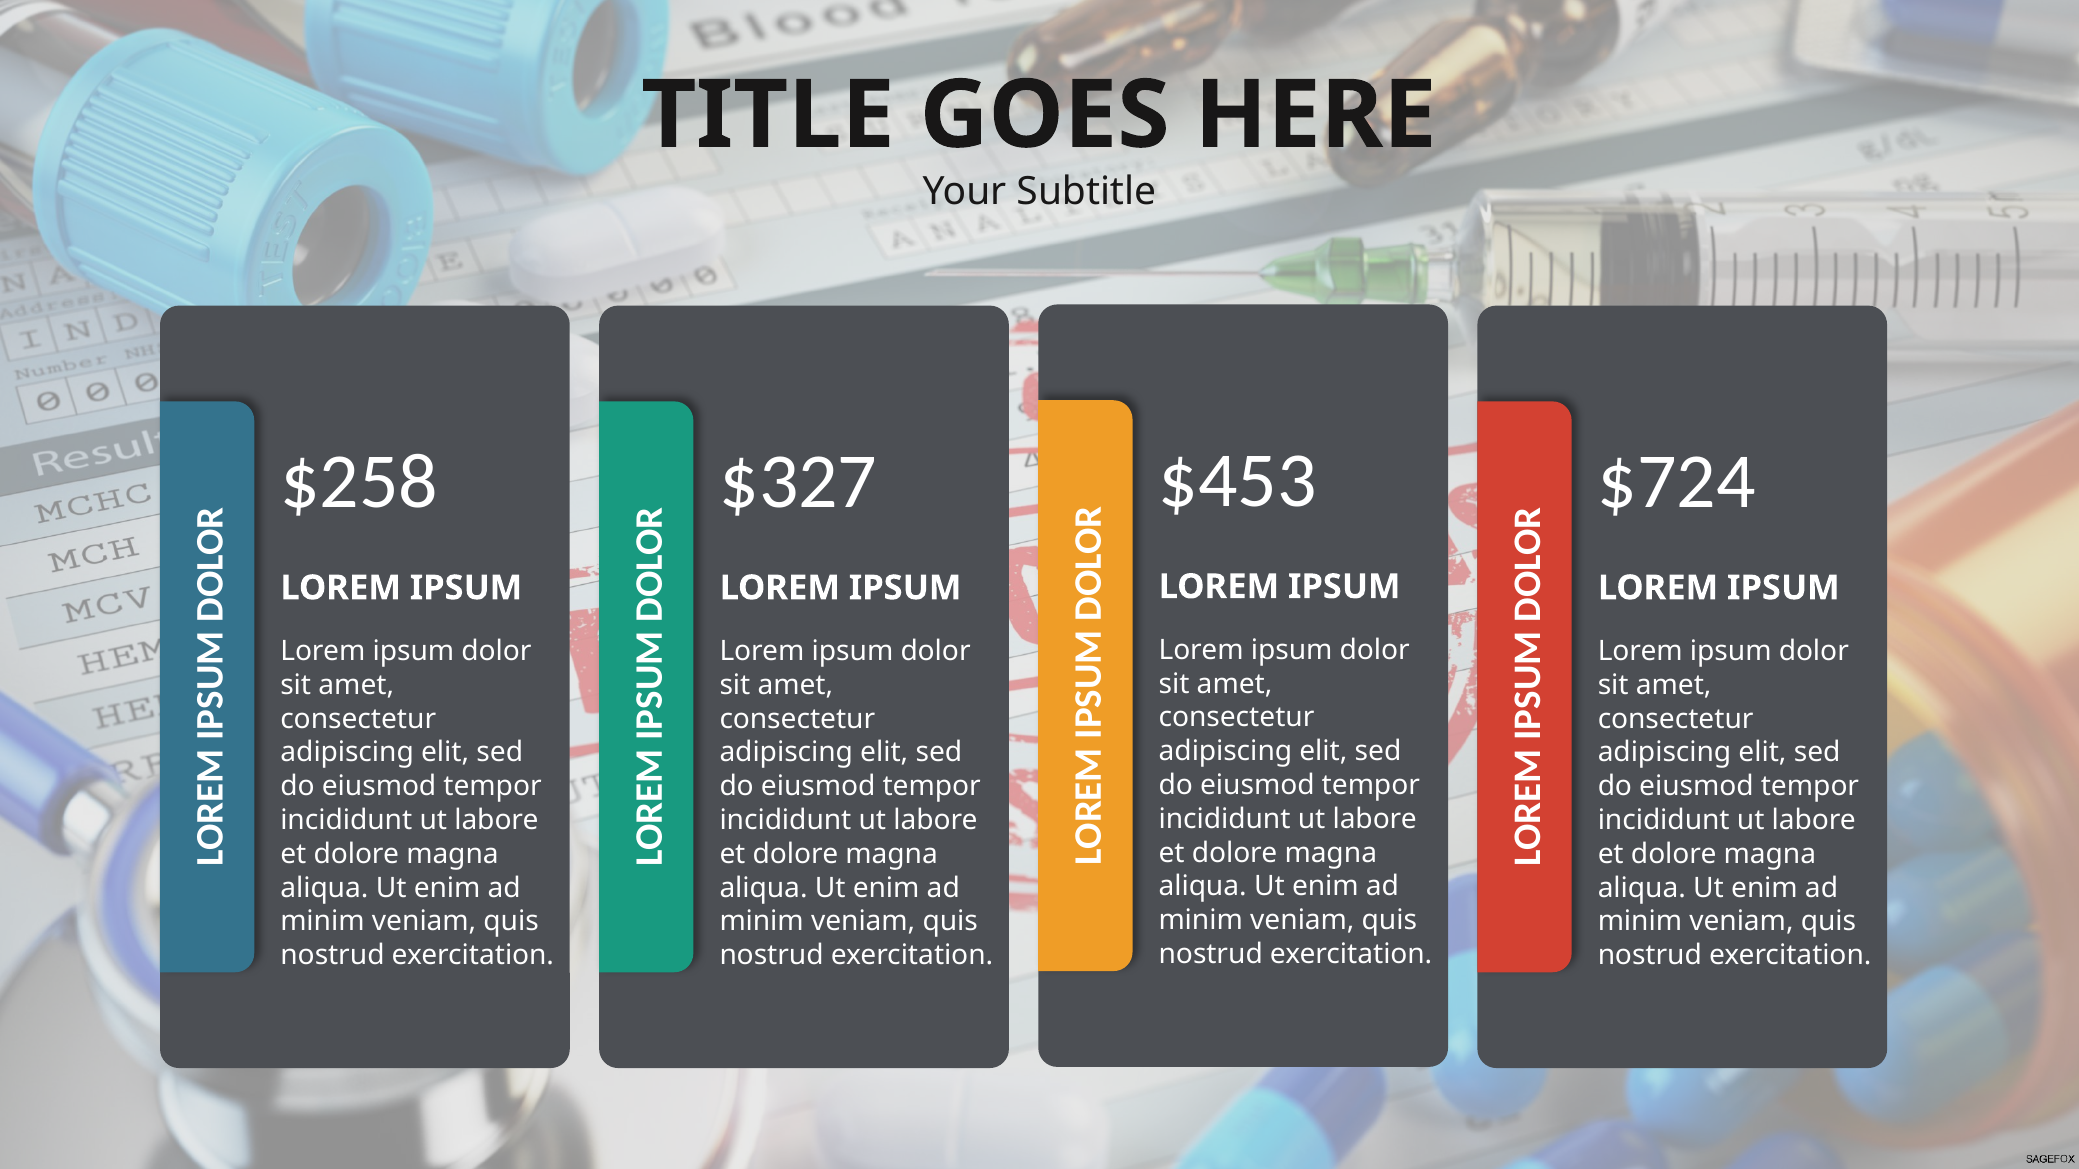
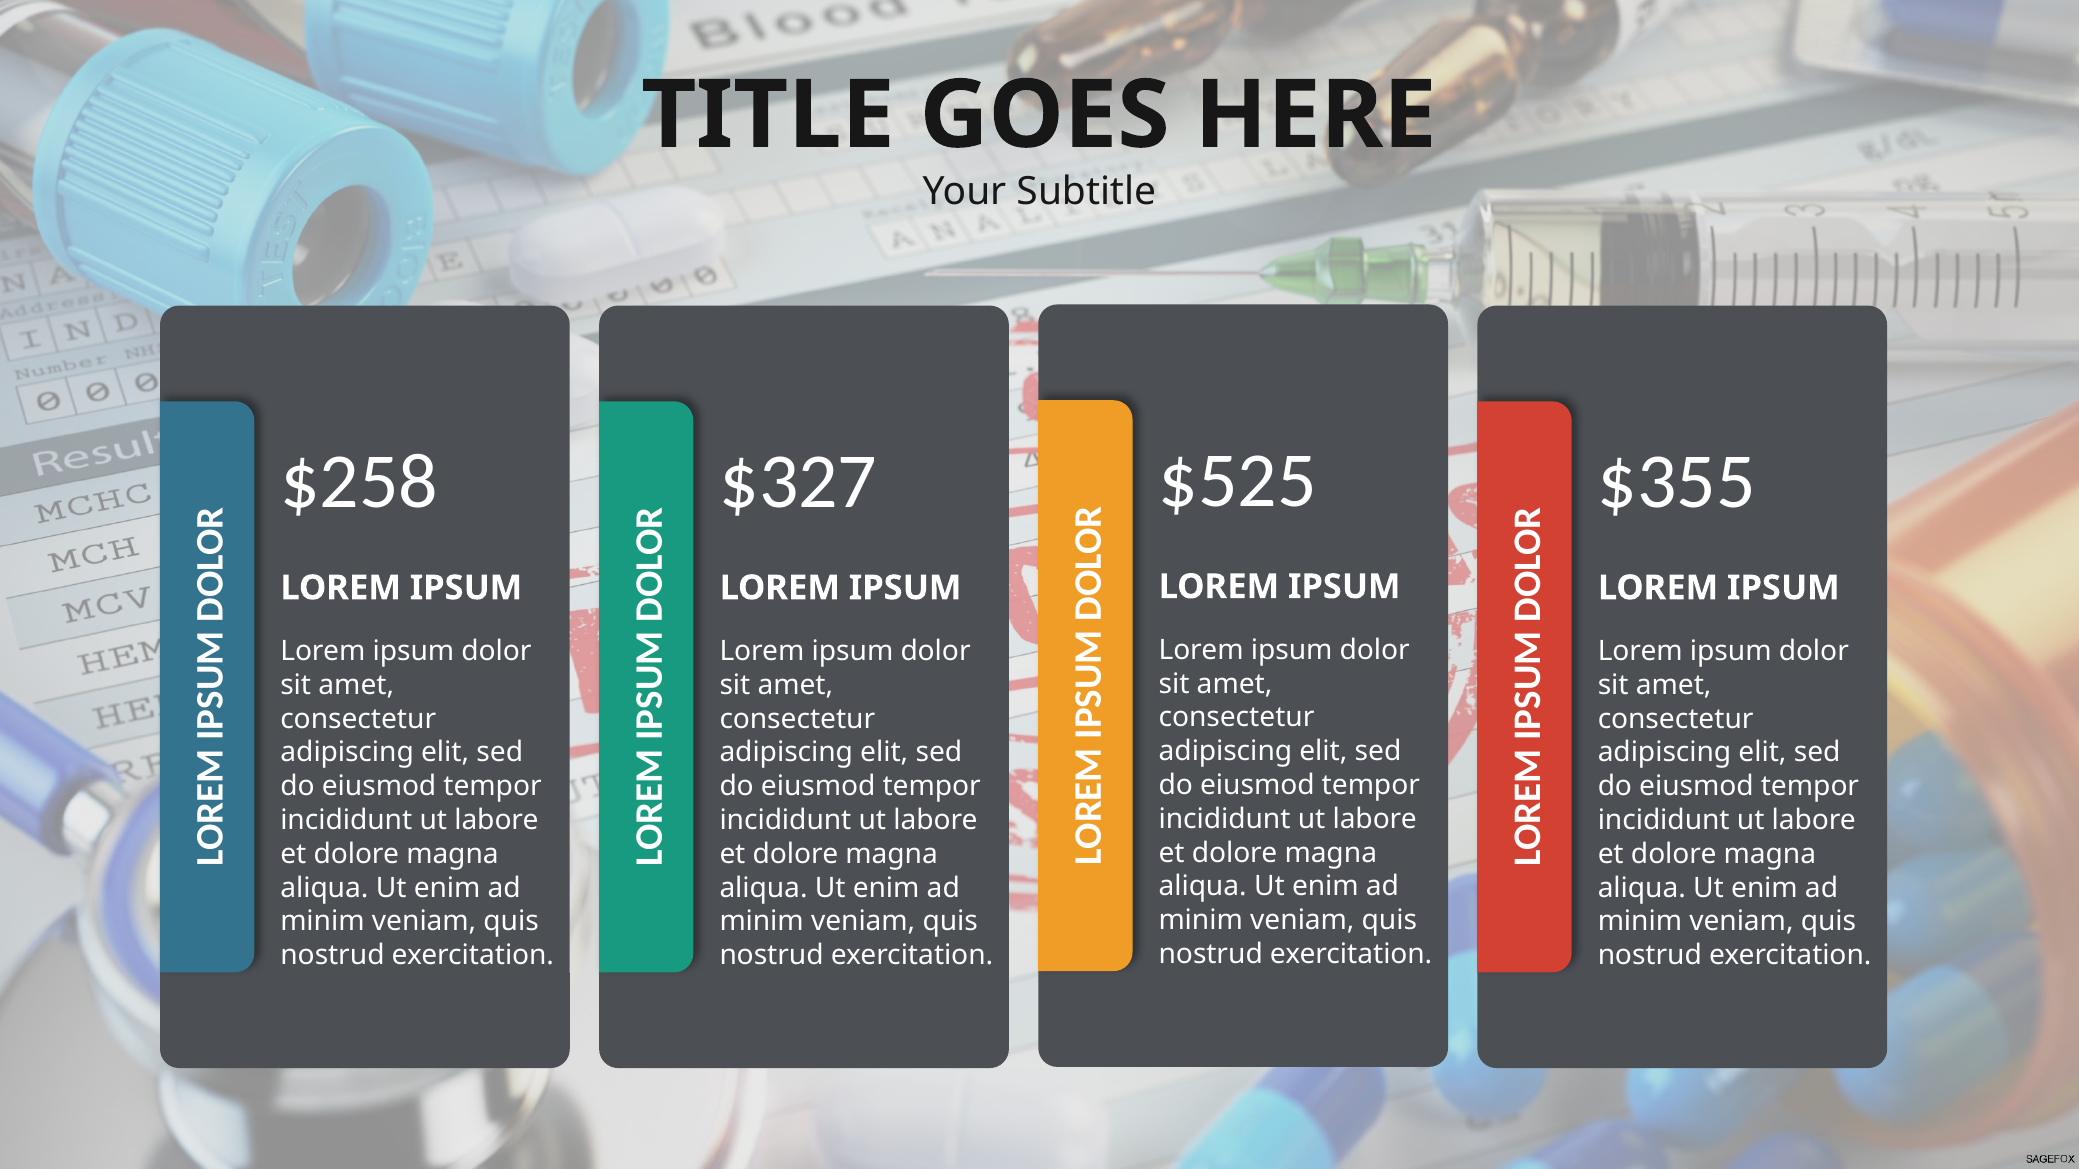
$453: $453 -> $525
$724: $724 -> $355
